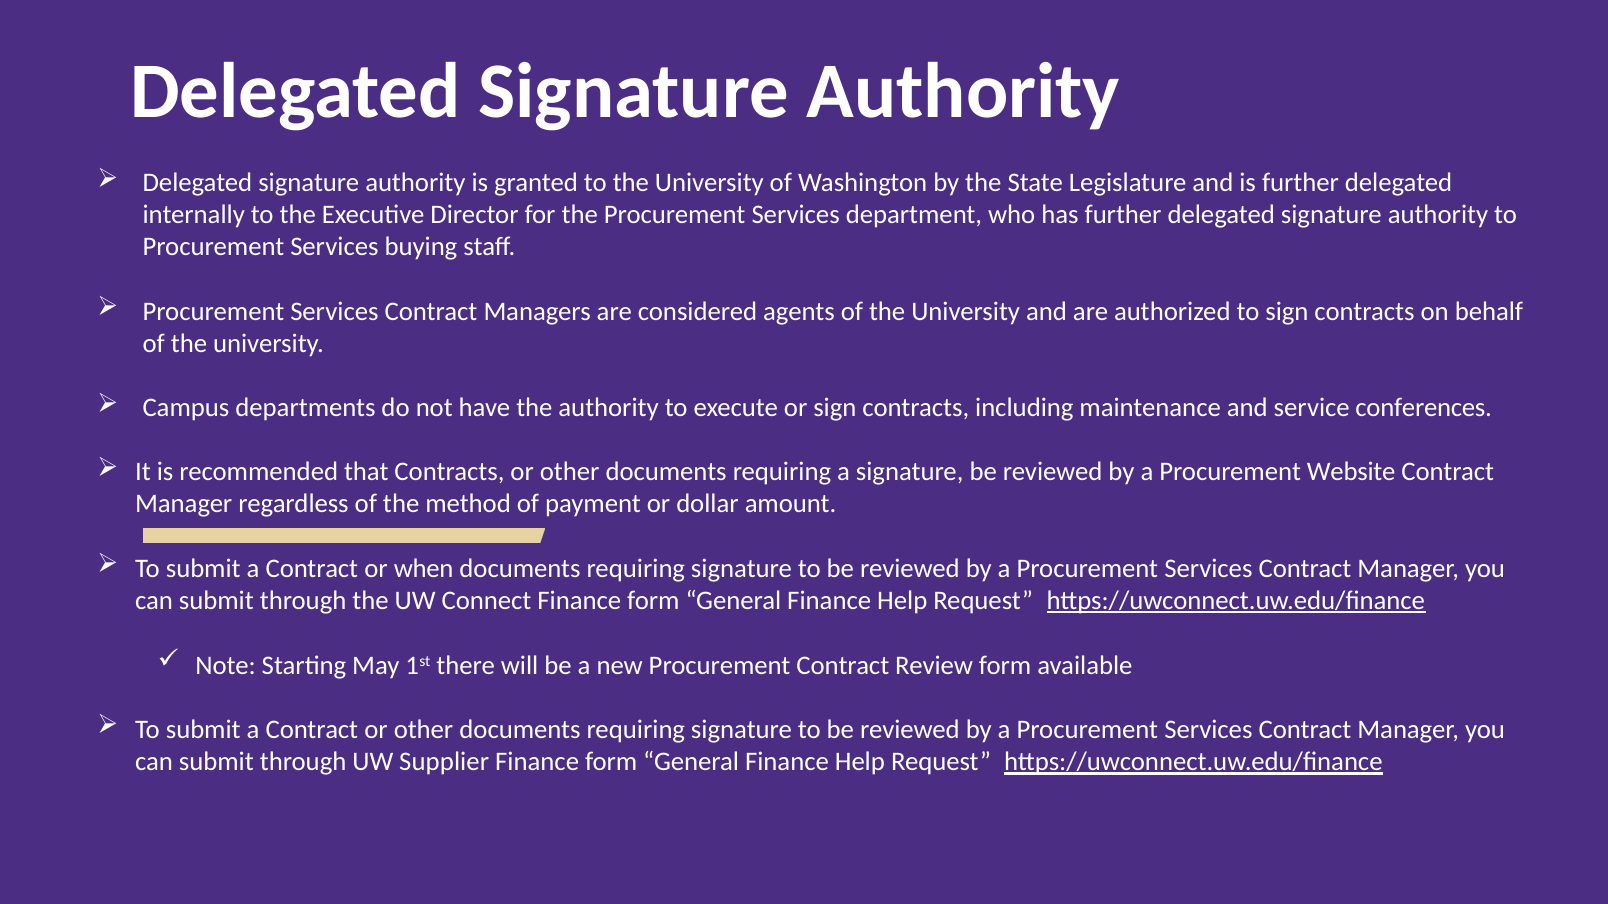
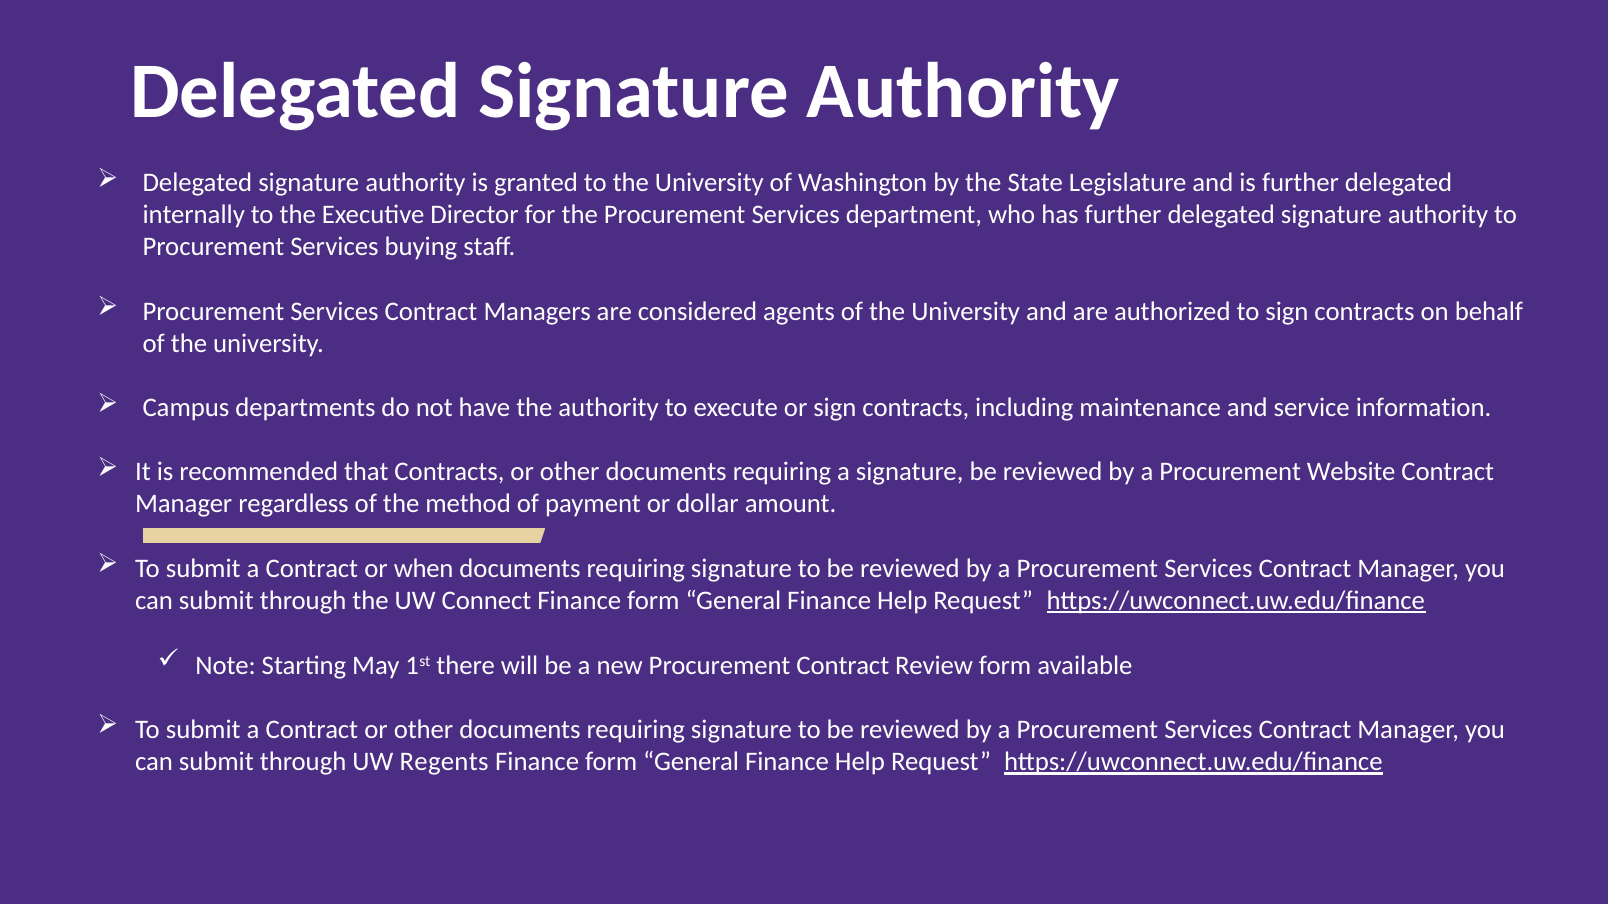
conferences: conferences -> information
Supplier: Supplier -> Regents
